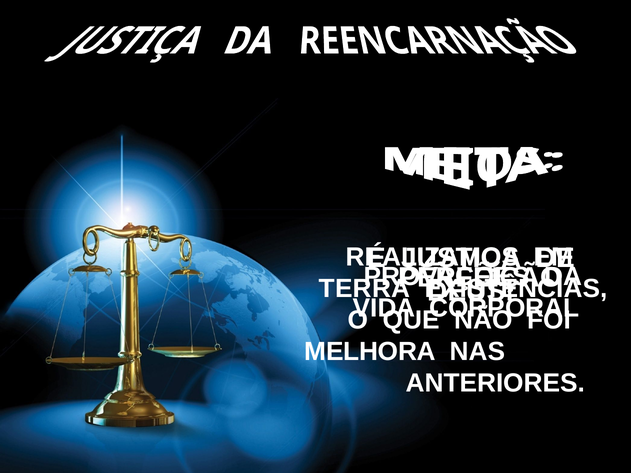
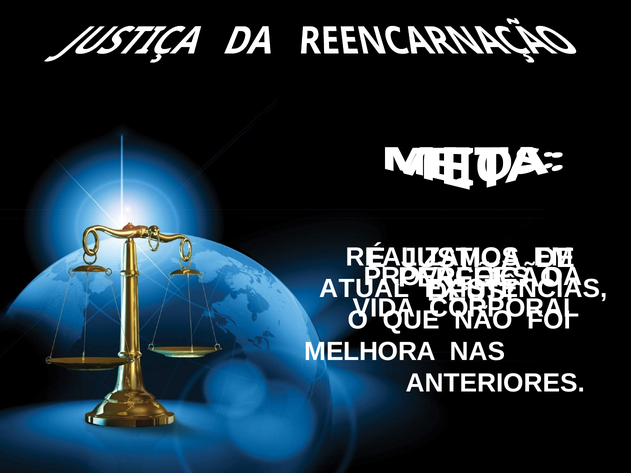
TERRA: TERRA -> ATUAL
